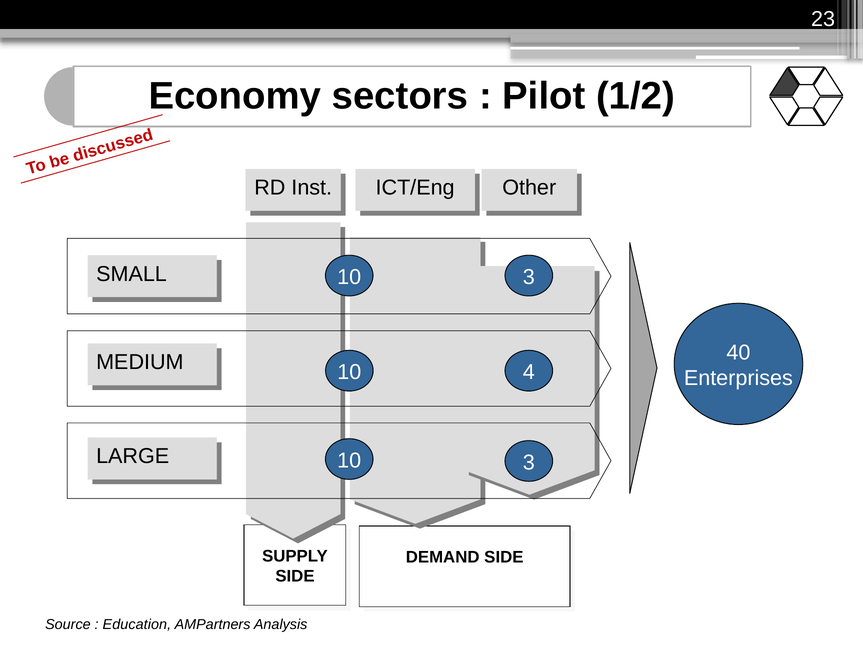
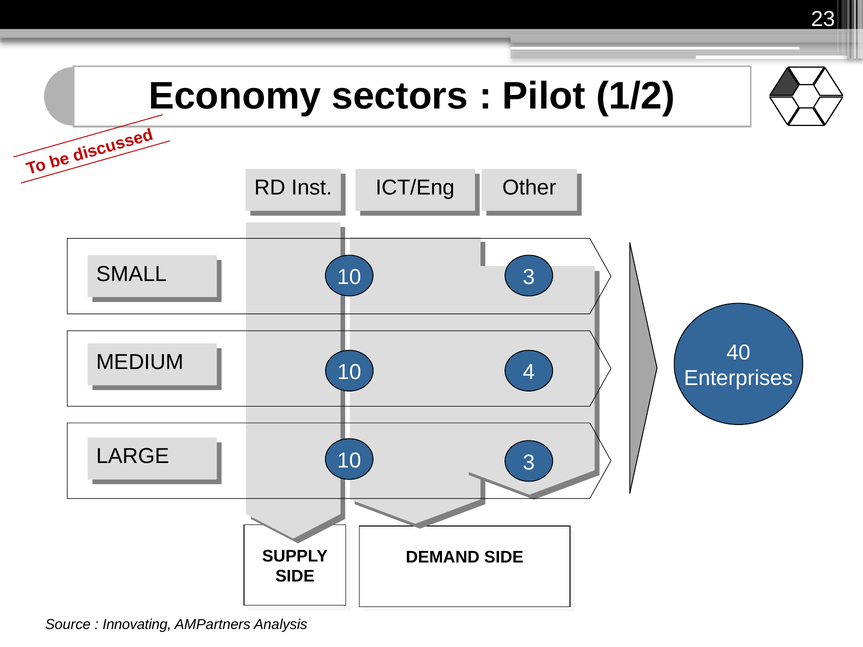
Education: Education -> Innovating
